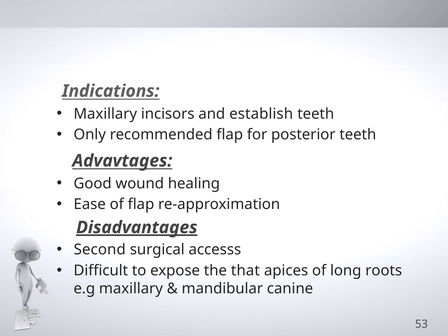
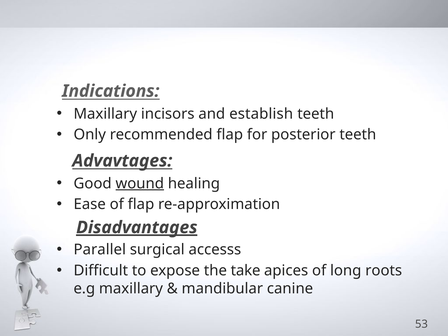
wound underline: none -> present
Second: Second -> Parallel
that: that -> take
